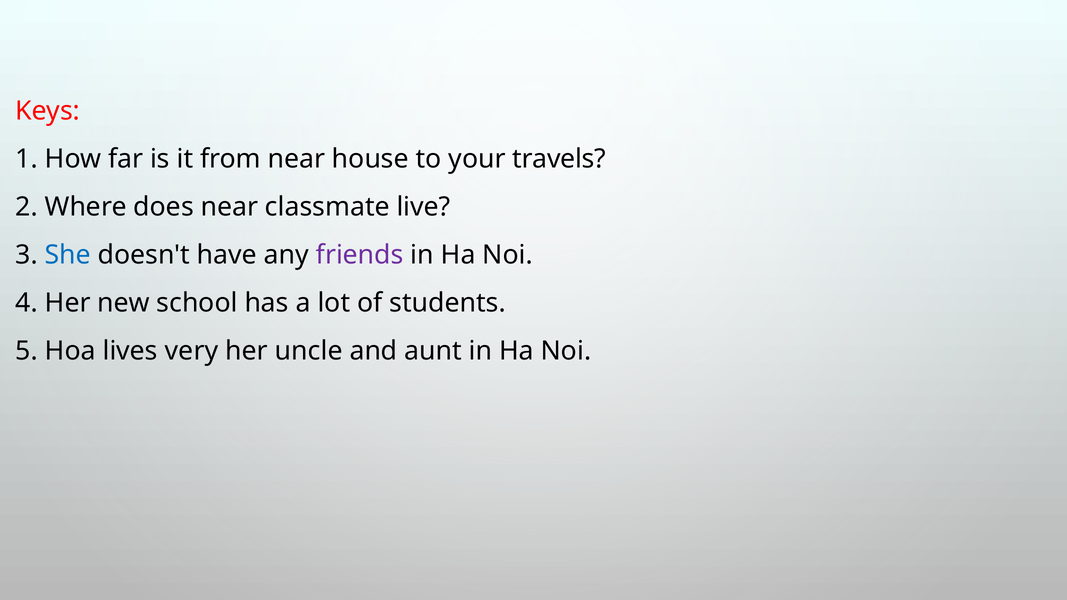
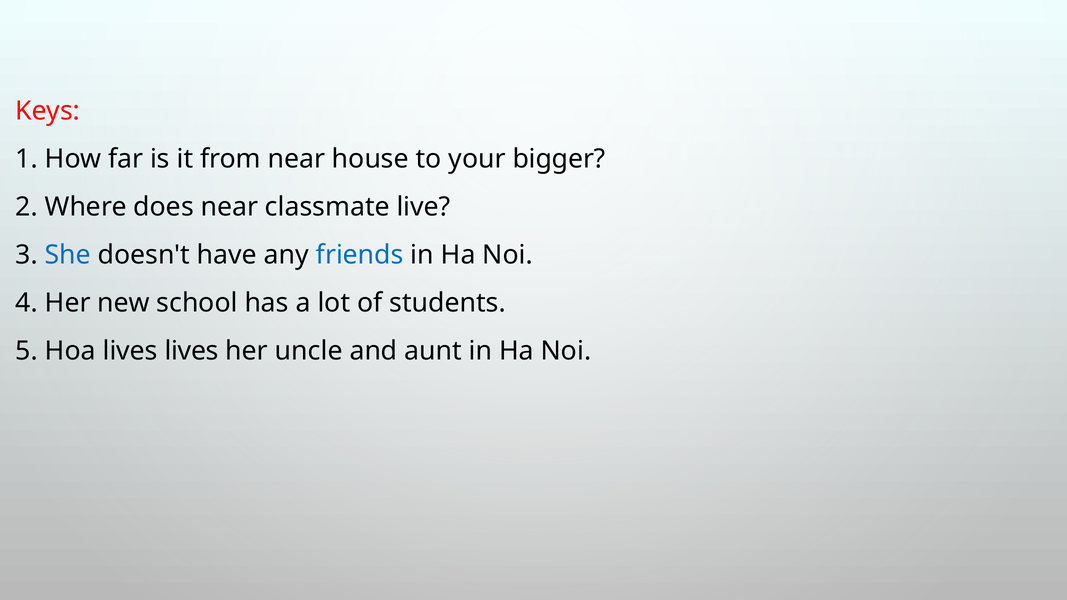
travels: travels -> bigger
friends colour: purple -> blue
lives very: very -> lives
